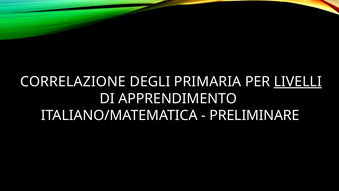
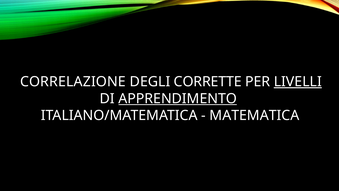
PRIMARIA: PRIMARIA -> CORRETTE
APPRENDIMENTO underline: none -> present
PRELIMINARE: PRELIMINARE -> MATEMATICA
